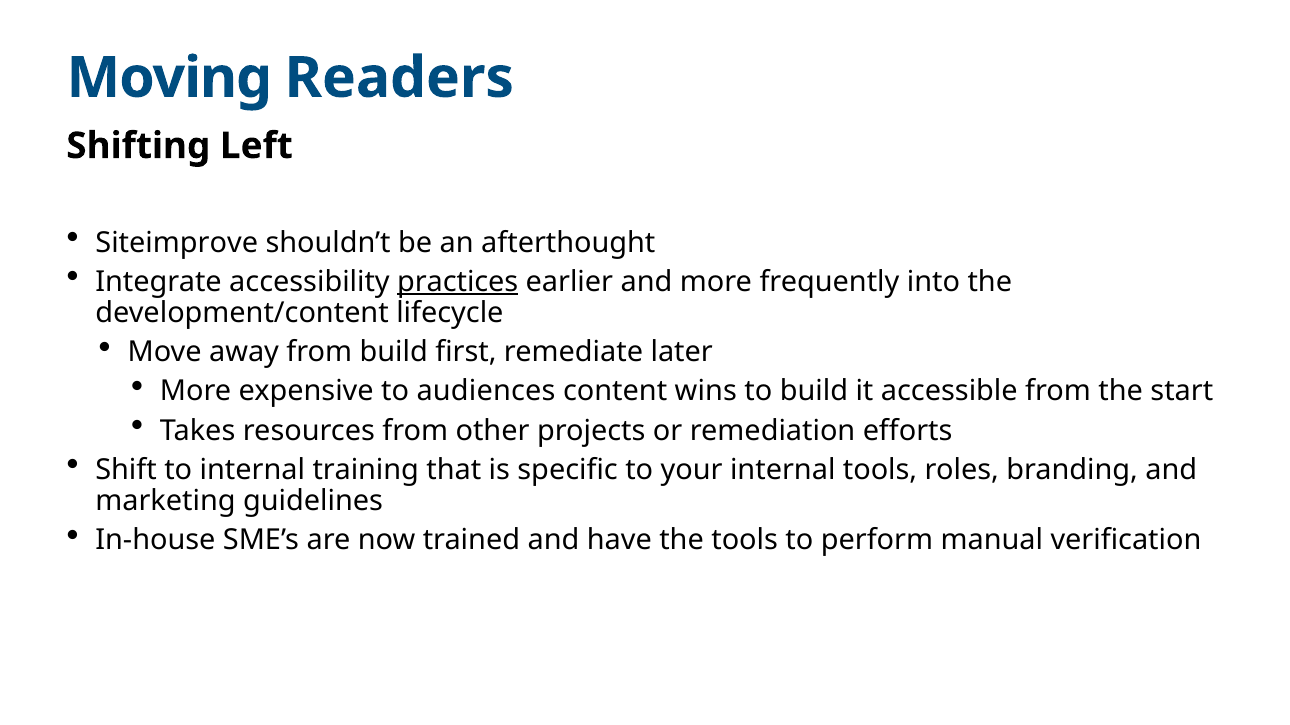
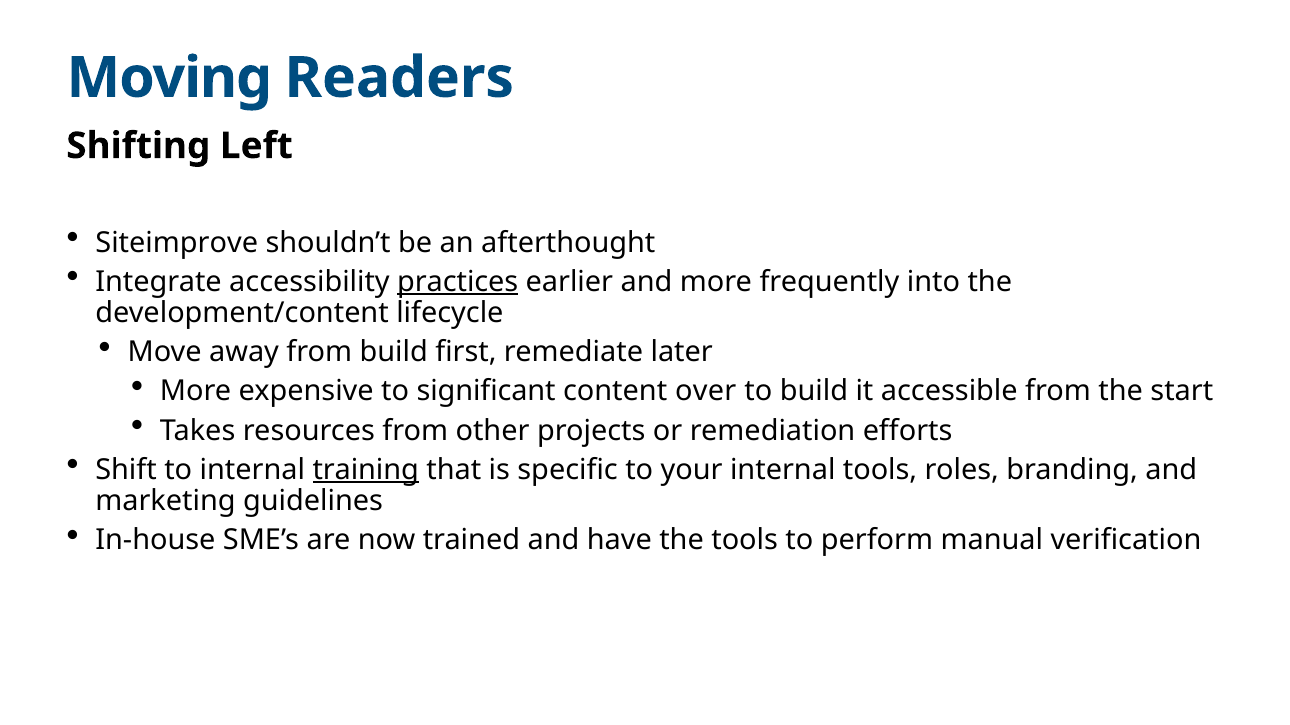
audiences: audiences -> significant
wins: wins -> over
training underline: none -> present
